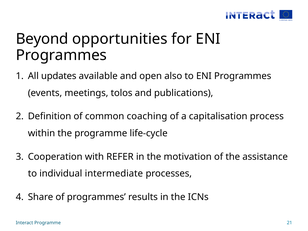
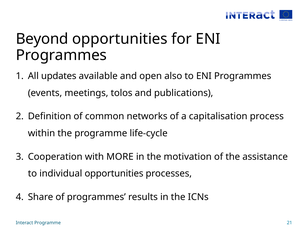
coaching: coaching -> networks
REFER: REFER -> MORE
individual intermediate: intermediate -> opportunities
